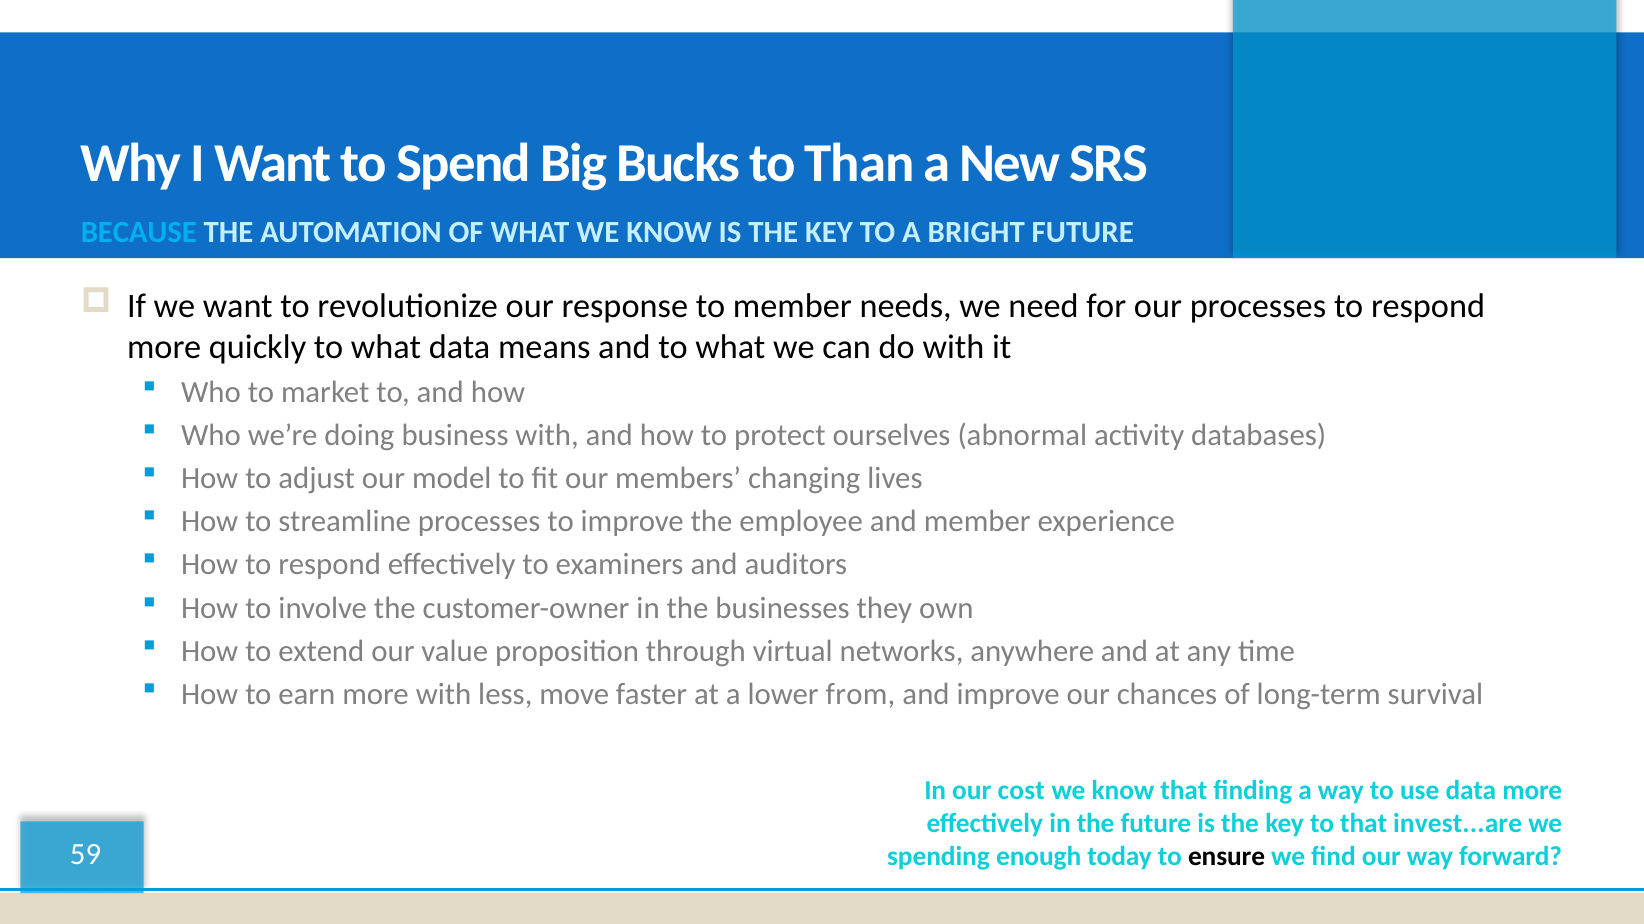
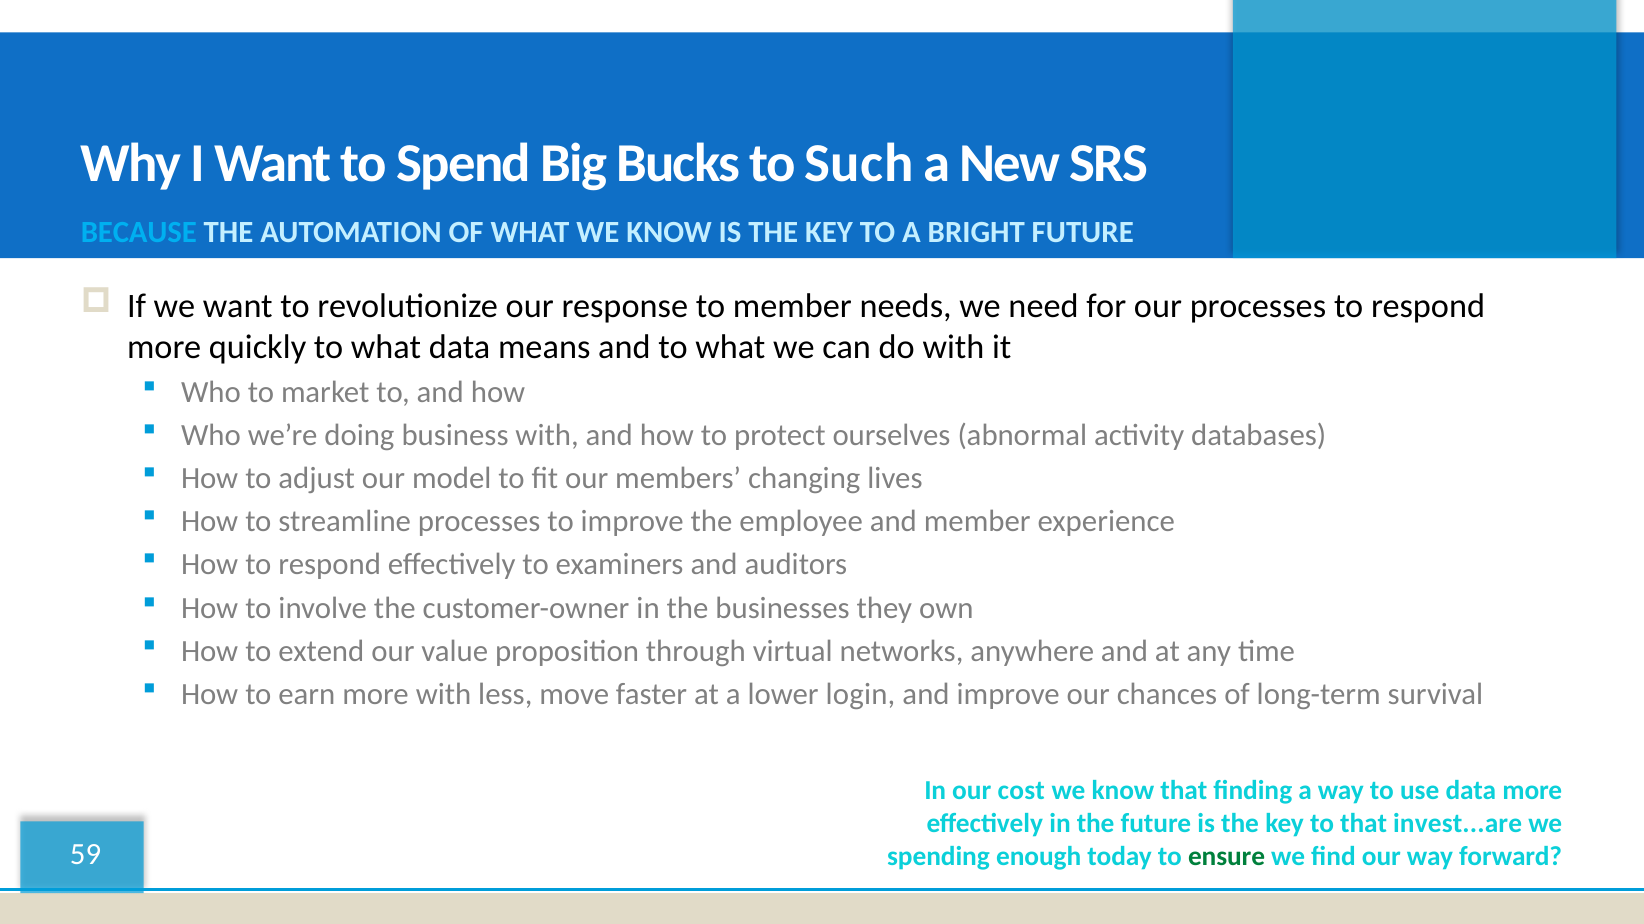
Than: Than -> Such
from: from -> login
ensure colour: black -> green
